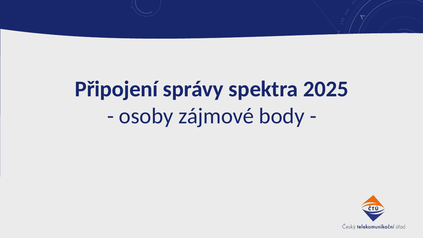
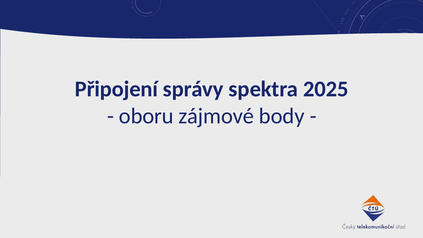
osoby: osoby -> oboru
